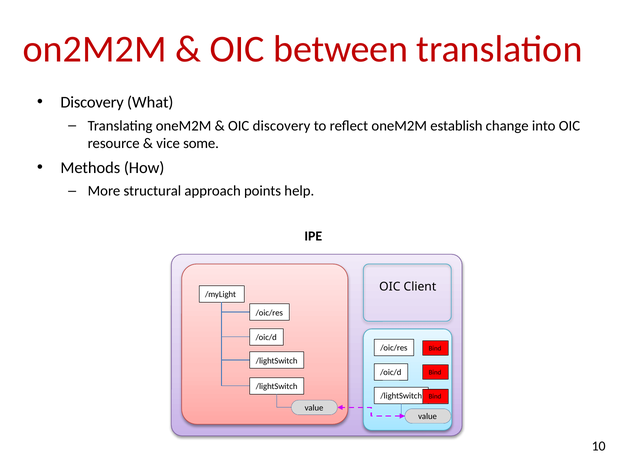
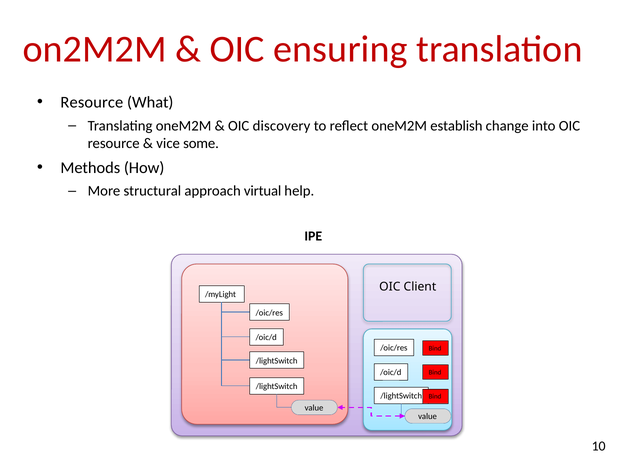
between: between -> ensuring
Discovery at (92, 102): Discovery -> Resource
points: points -> virtual
